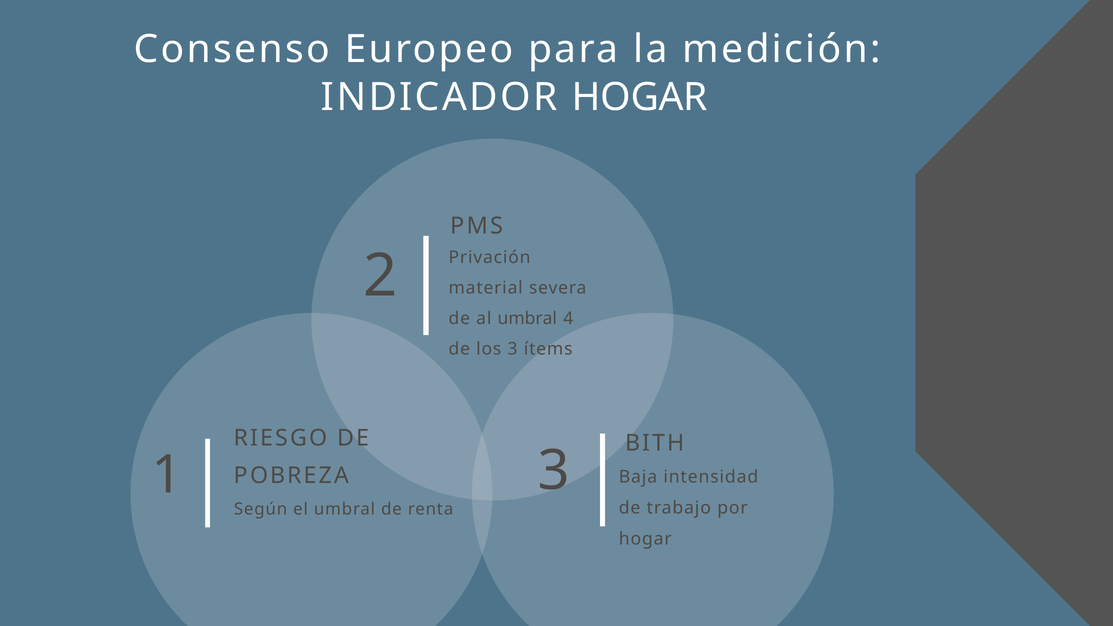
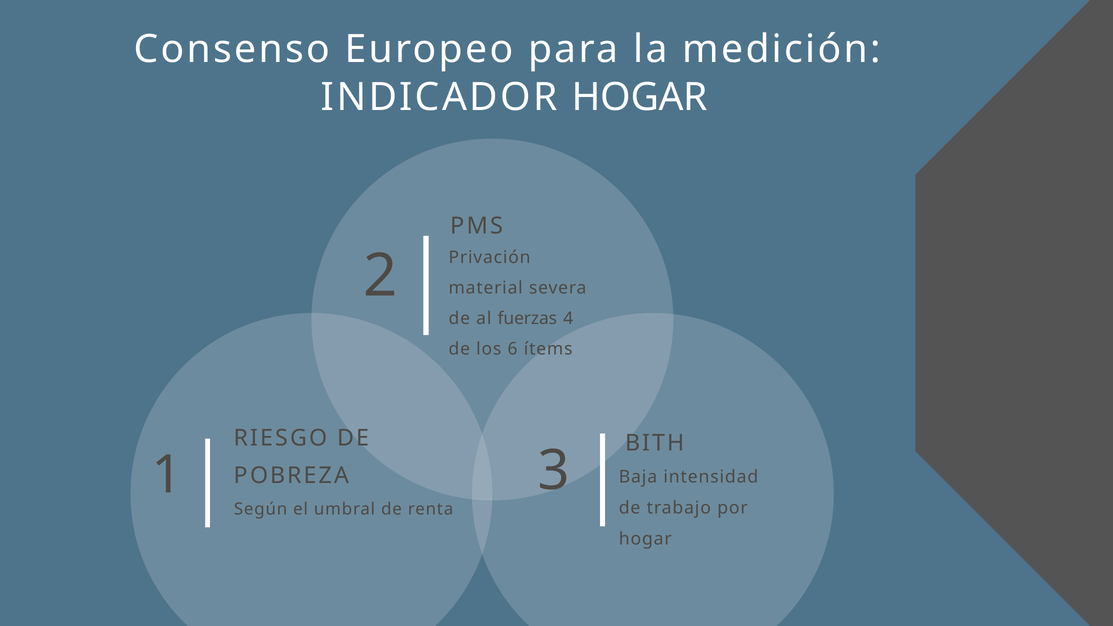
al umbral: umbral -> fuerzas
los 3: 3 -> 6
